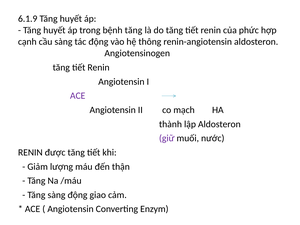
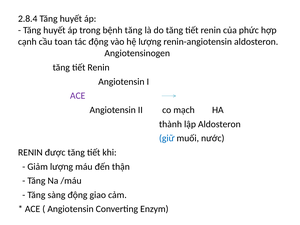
6.1.9: 6.1.9 -> 2.8.4
cầu sàng: sàng -> toan
hệ thông: thông -> lượng
giữ colour: purple -> blue
